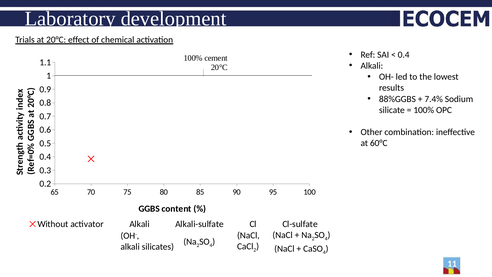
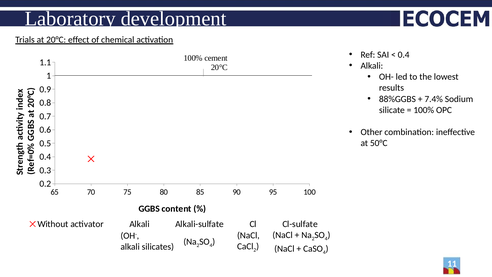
60°C: 60°C -> 50°C
